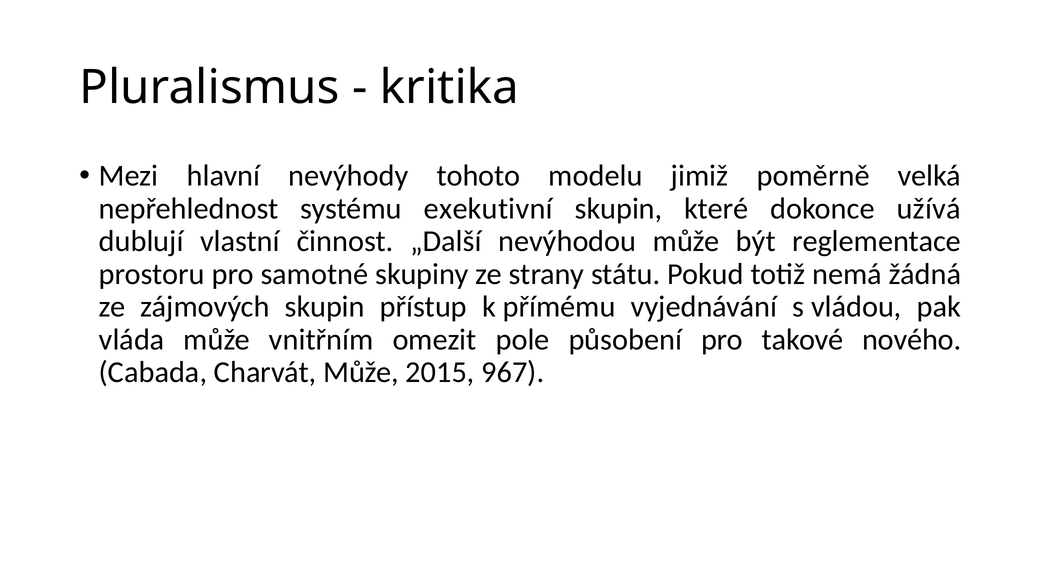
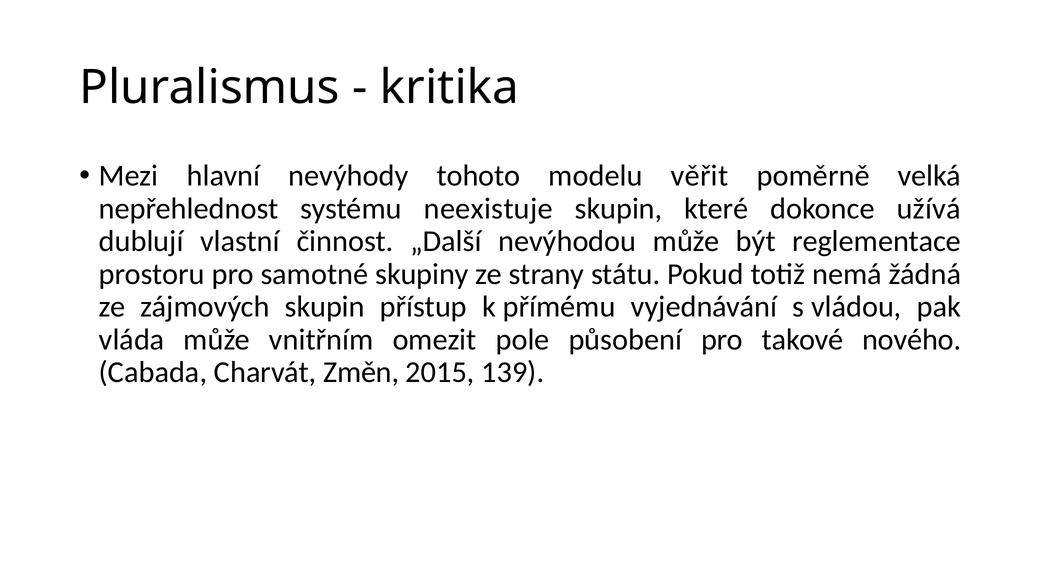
jimiž: jimiž -> věřit
exekutivní: exekutivní -> neexistuje
Charvát Může: Může -> Změn
967: 967 -> 139
